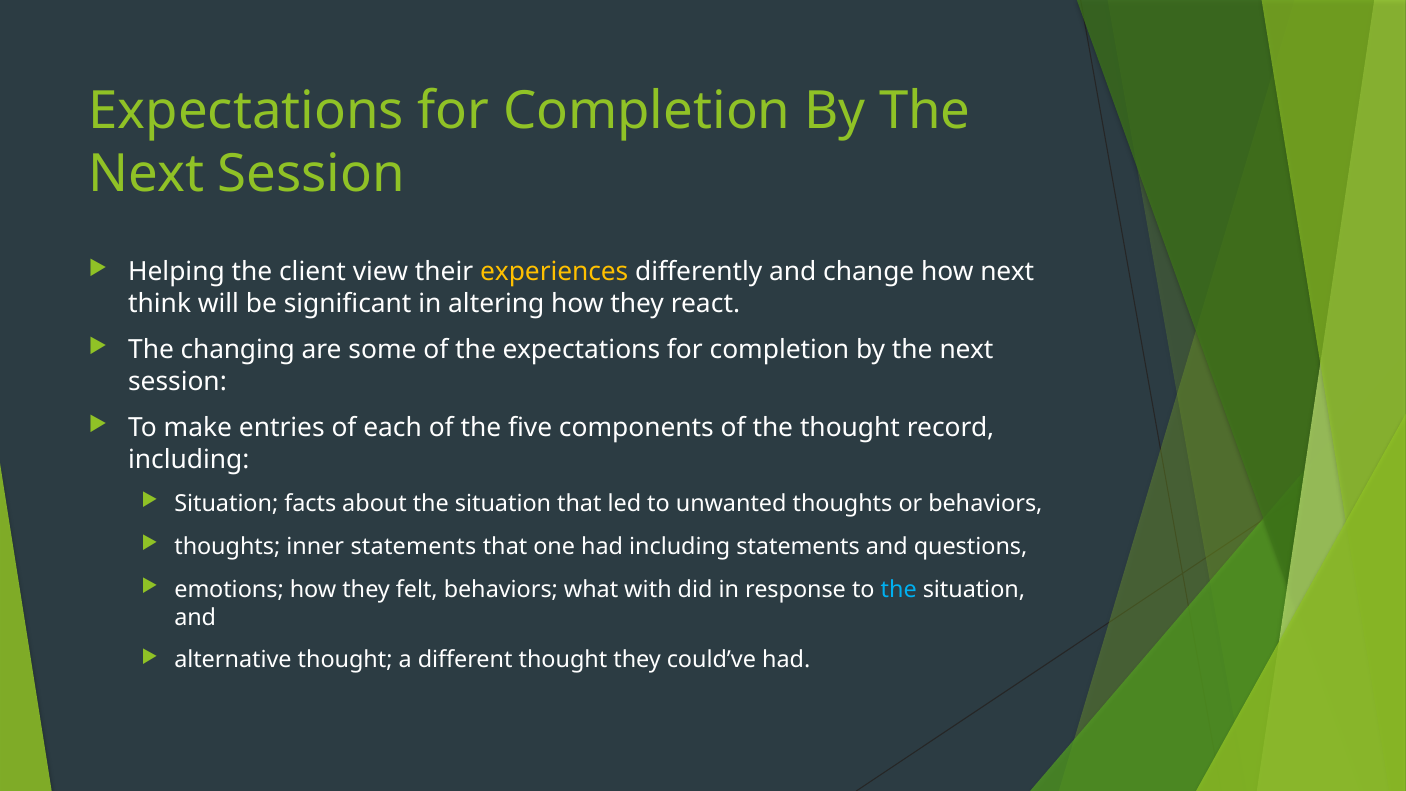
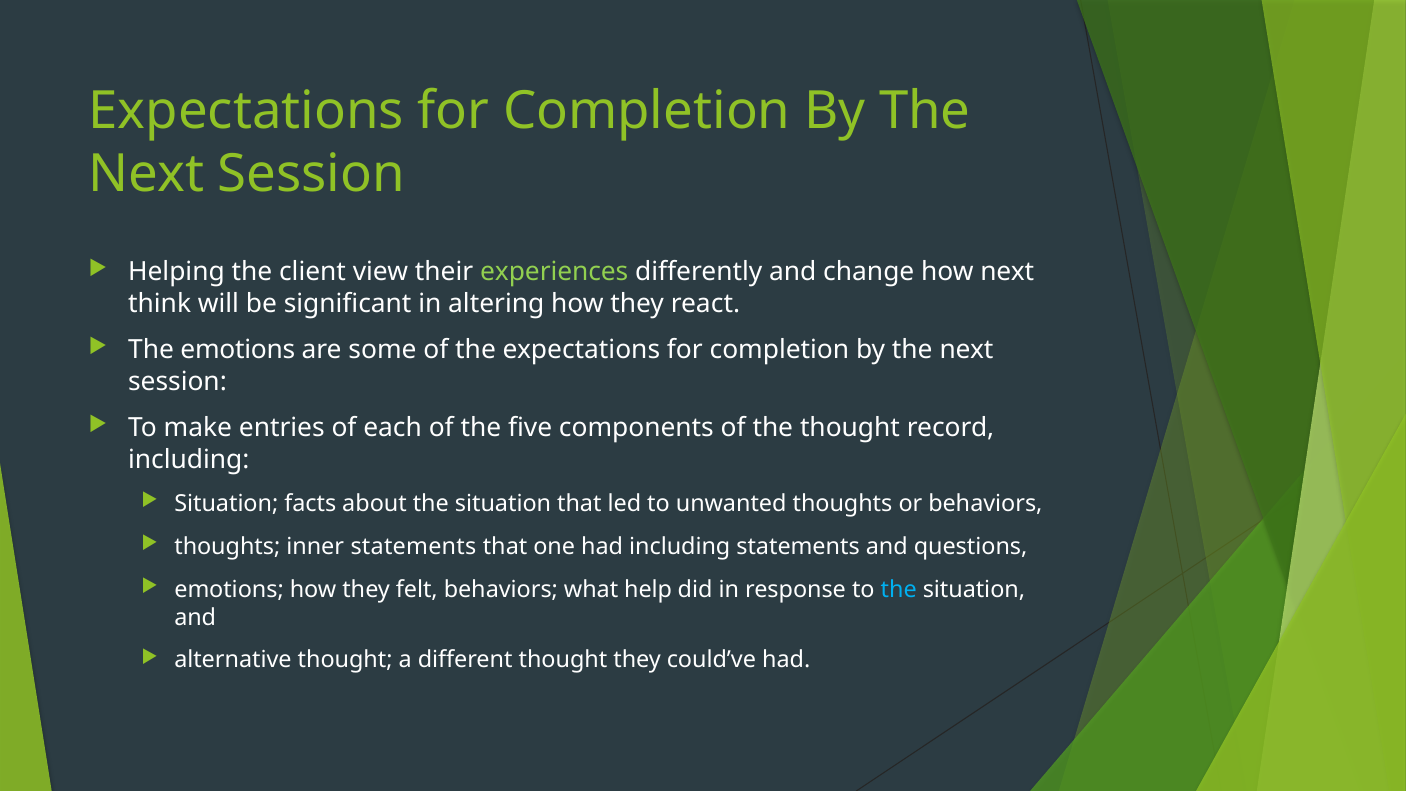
experiences colour: yellow -> light green
The changing: changing -> emotions
with: with -> help
